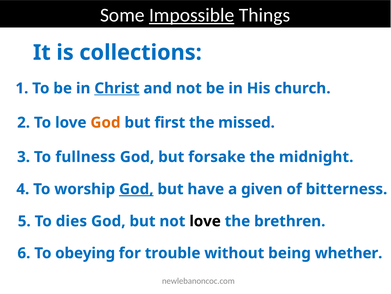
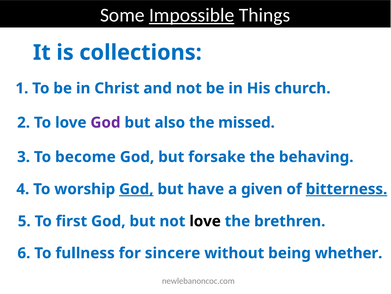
Christ underline: present -> none
God at (105, 122) colour: orange -> purple
first: first -> also
fullness: fullness -> become
midnight: midnight -> behaving
bitterness underline: none -> present
dies: dies -> first
obeying: obeying -> fullness
trouble: trouble -> sincere
